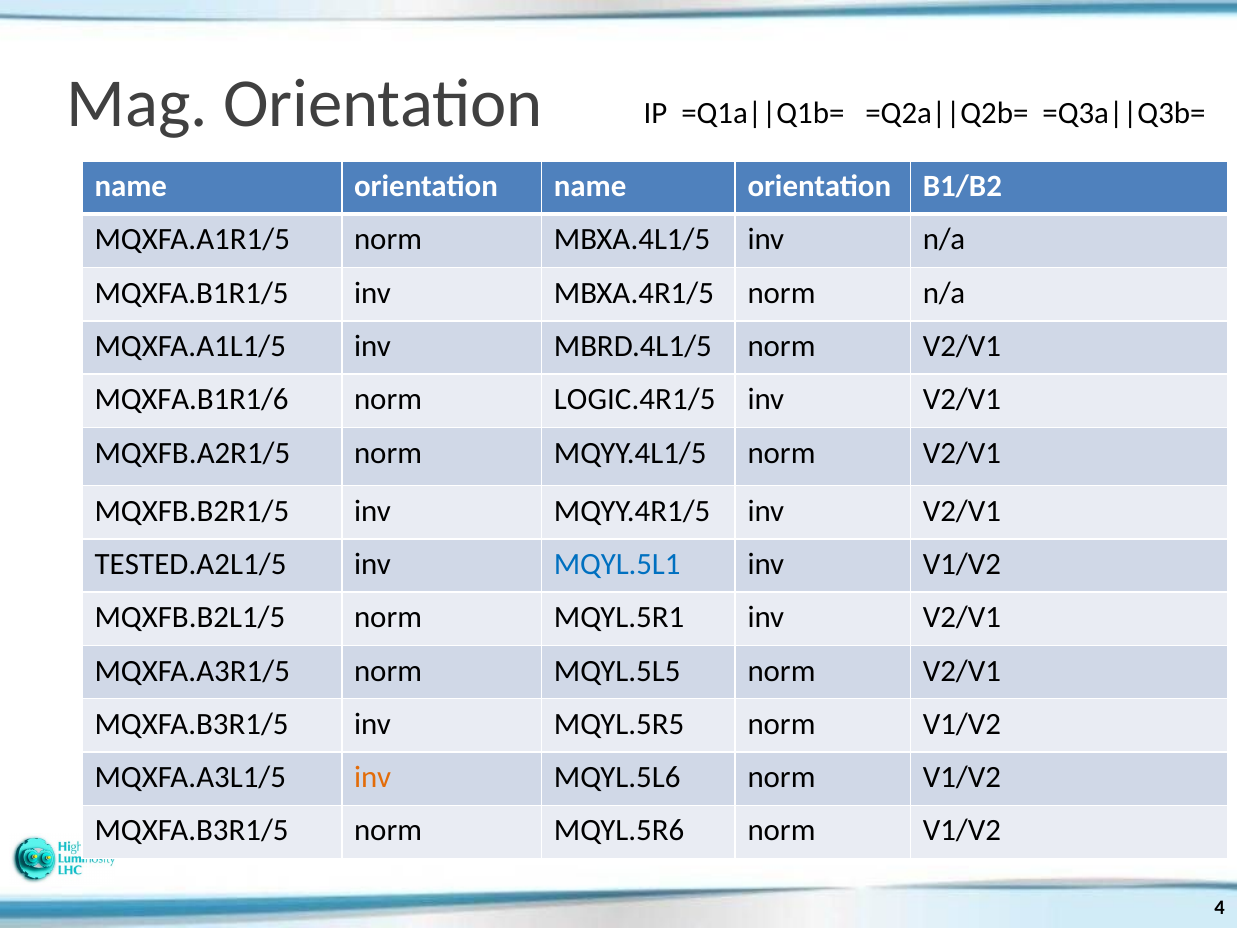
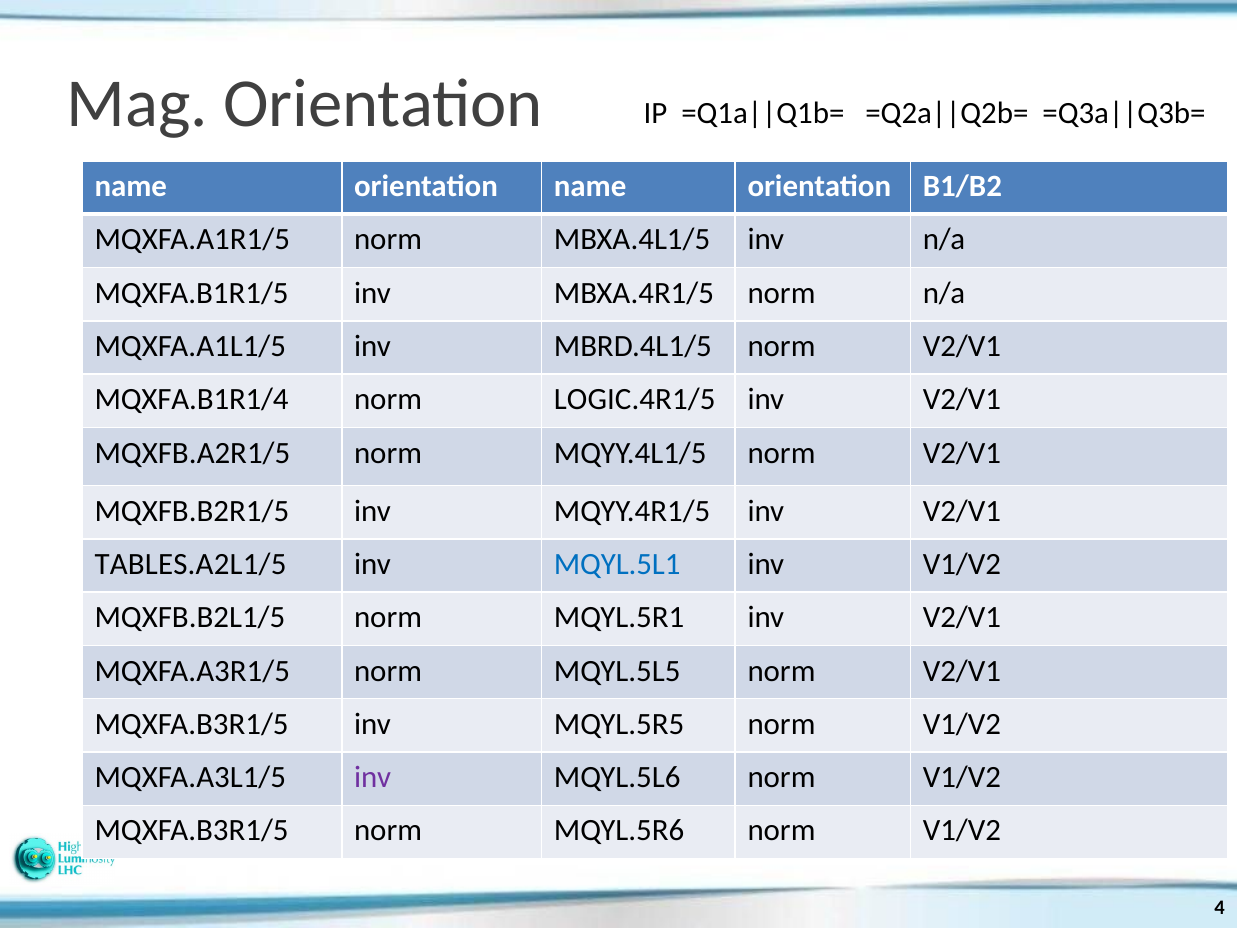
MQXFA.B1R1/6: MQXFA.B1R1/6 -> MQXFA.B1R1/4
TESTED.A2L1/5: TESTED.A2L1/5 -> TABLES.A2L1/5
inv at (373, 777) colour: orange -> purple
